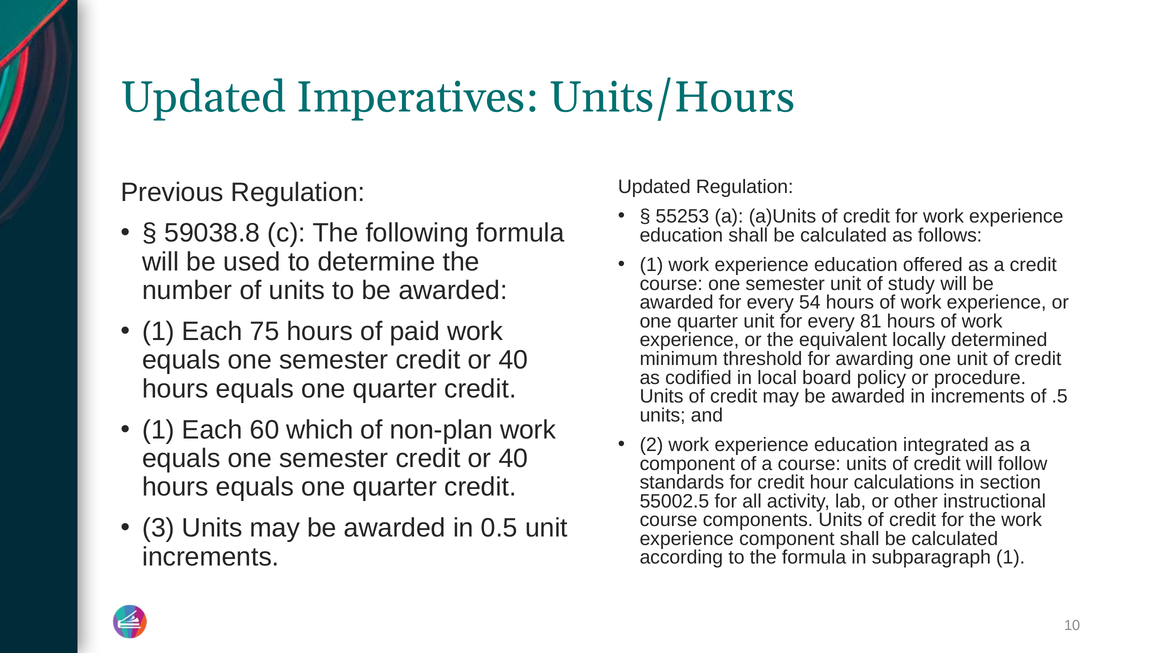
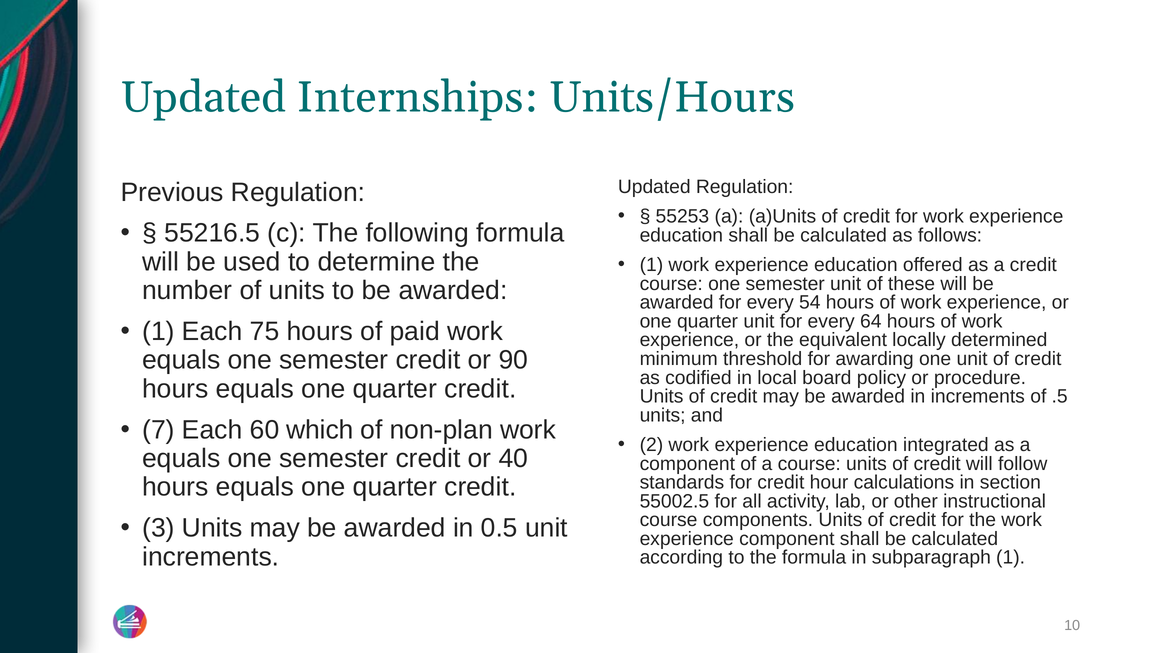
Imperatives: Imperatives -> Internships
59038.8: 59038.8 -> 55216.5
study: study -> these
81: 81 -> 64
40 at (513, 360): 40 -> 90
1 at (159, 429): 1 -> 7
